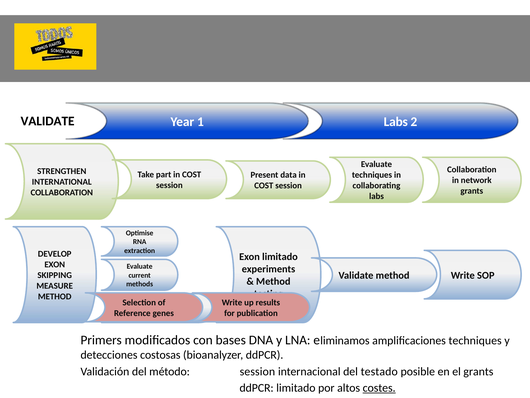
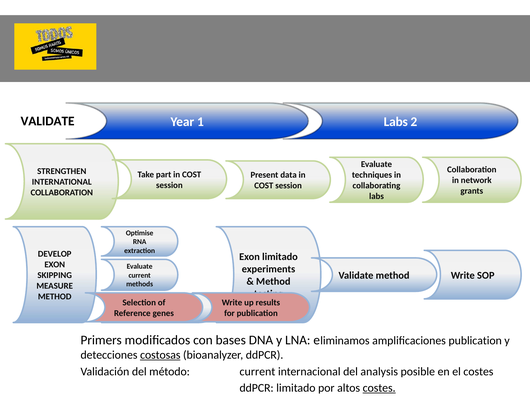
amplificaciones techniques: techniques -> publication
costosas underline: none -> present
método session: session -> current
testado: testado -> analysis
el grants: grants -> costes
